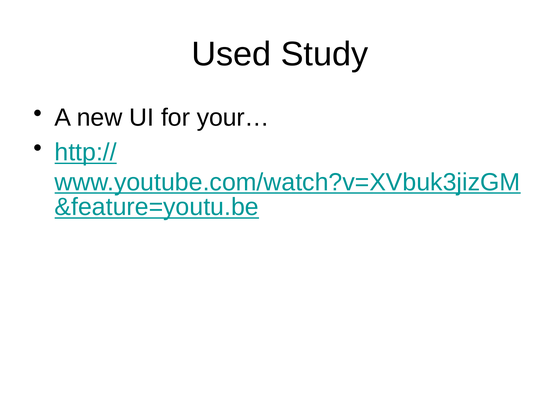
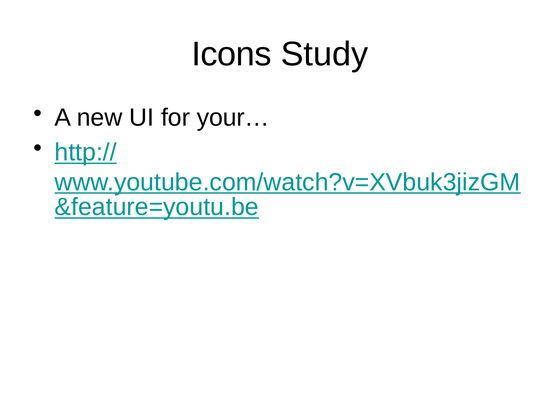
Used: Used -> Icons
